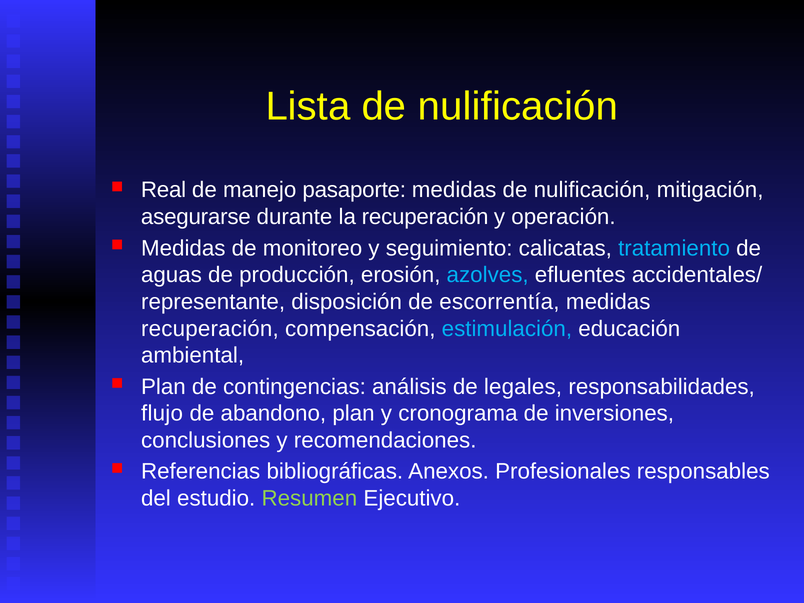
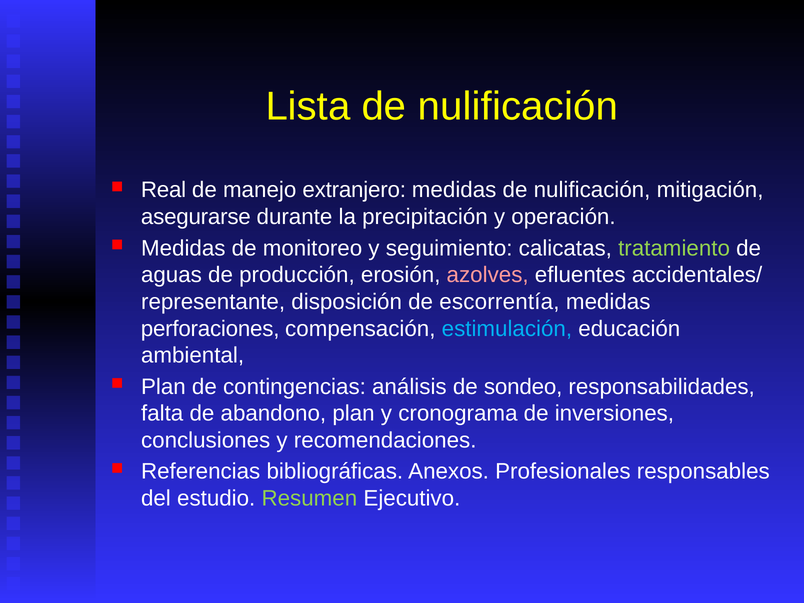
pasaporte: pasaporte -> extranjero
la recuperación: recuperación -> precipitación
tratamiento colour: light blue -> light green
azolves colour: light blue -> pink
recuperación at (210, 329): recuperación -> perforaciones
legales: legales -> sondeo
flujo: flujo -> falta
